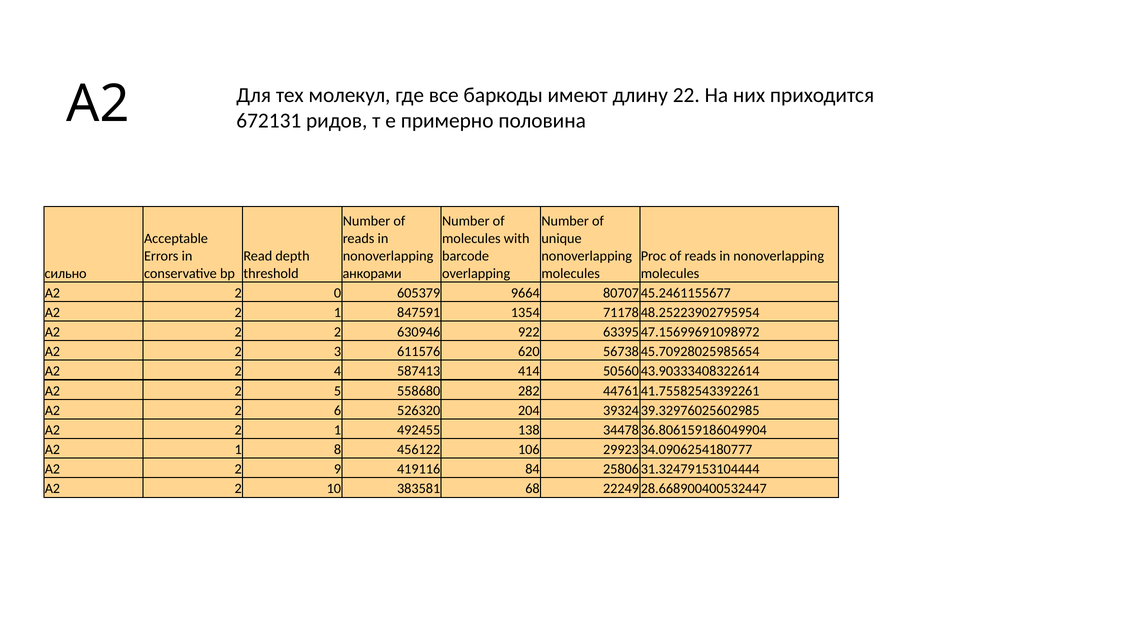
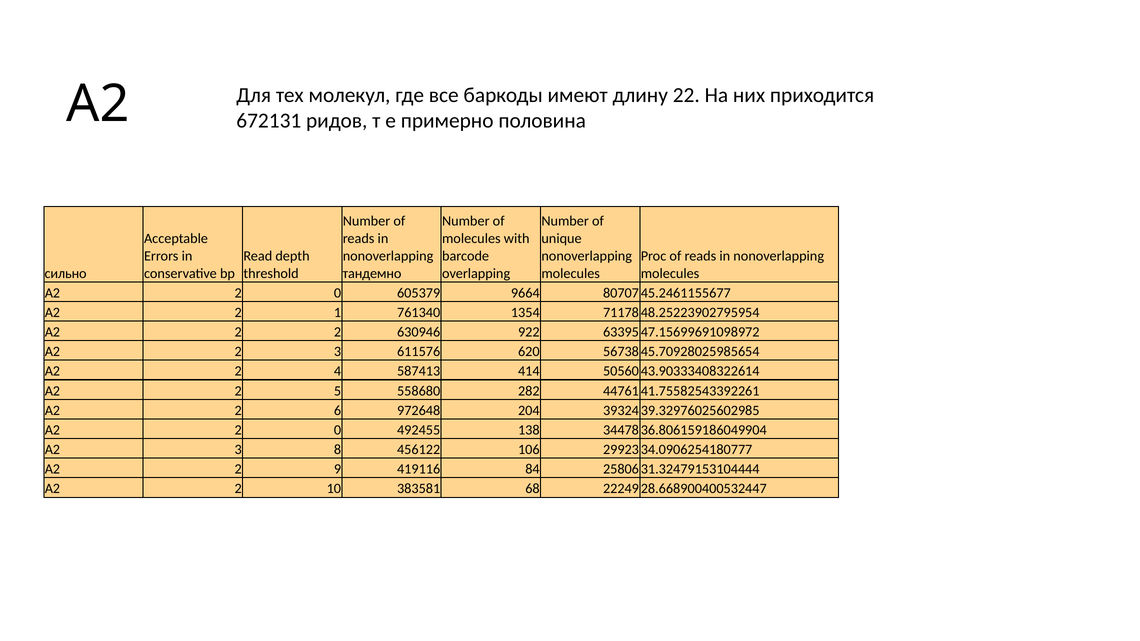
анкорами: анкорами -> тандемно
847591: 847591 -> 761340
526320: 526320 -> 972648
1 at (338, 430): 1 -> 0
A2 1: 1 -> 3
